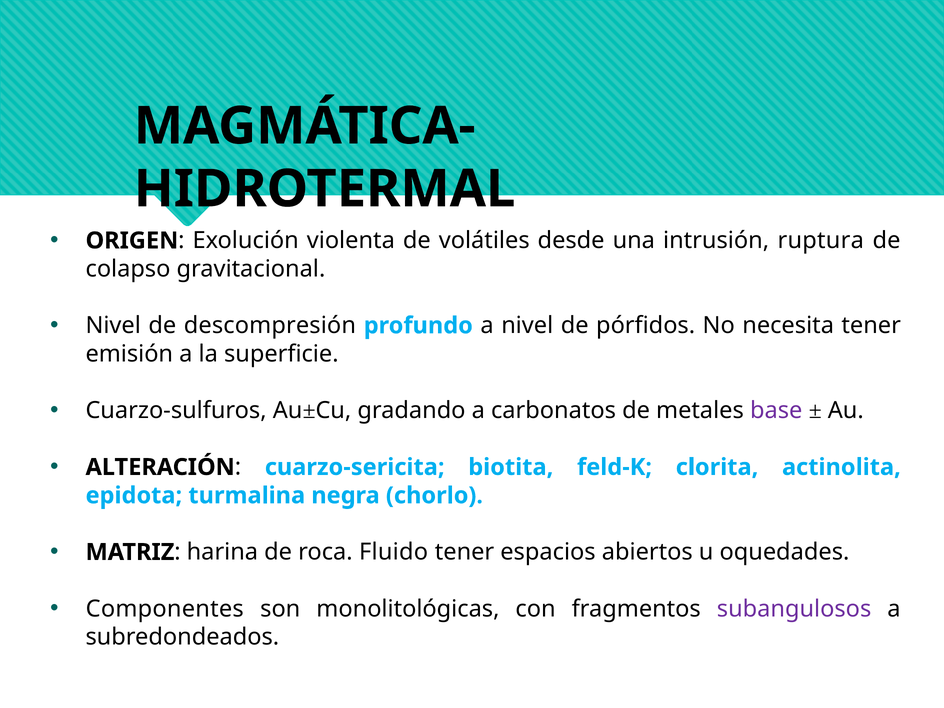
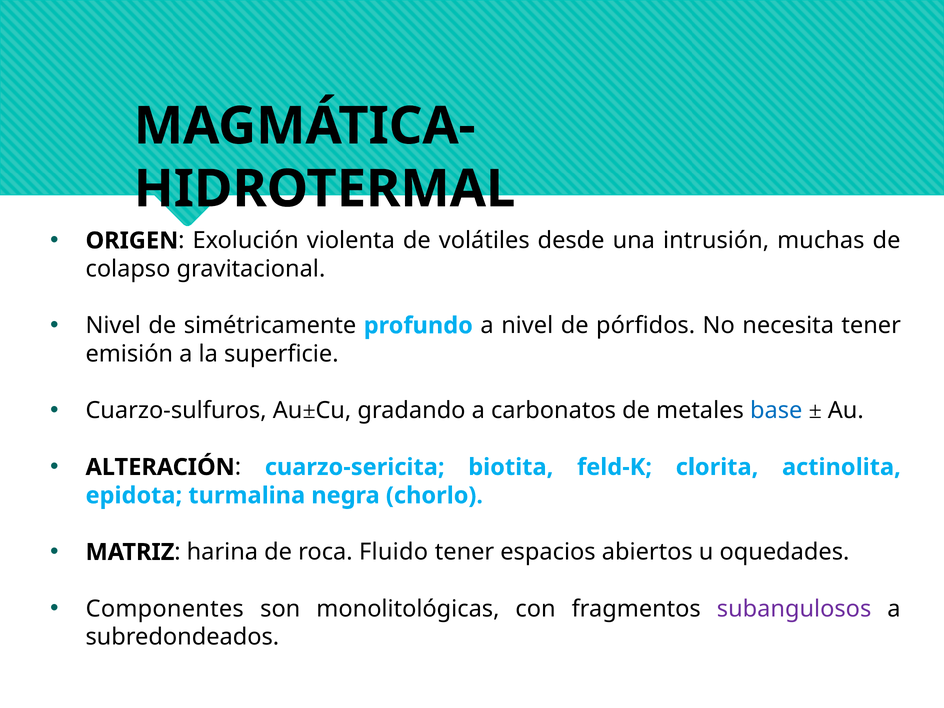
ruptura: ruptura -> muchas
descompresión: descompresión -> simétricamente
base colour: purple -> blue
